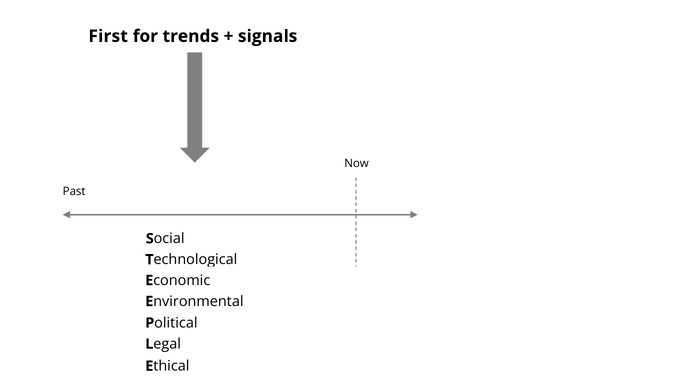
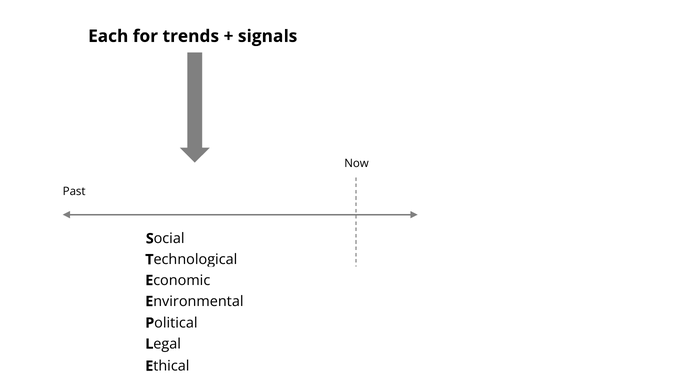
First: First -> Each
